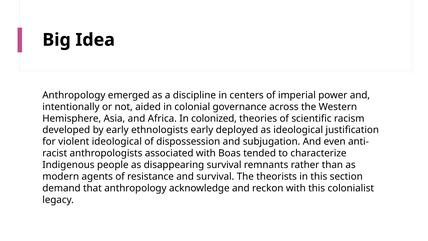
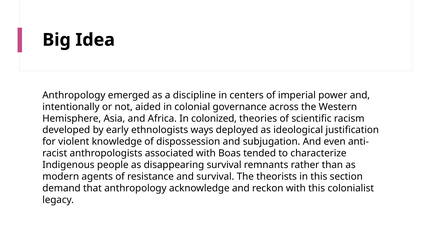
ethnologists early: early -> ways
violent ideological: ideological -> knowledge
